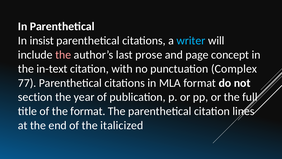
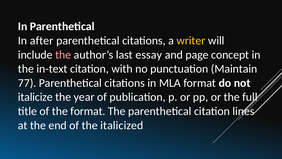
insist: insist -> after
writer colour: light blue -> yellow
prose: prose -> essay
Complex: Complex -> Maintain
section: section -> italicize
